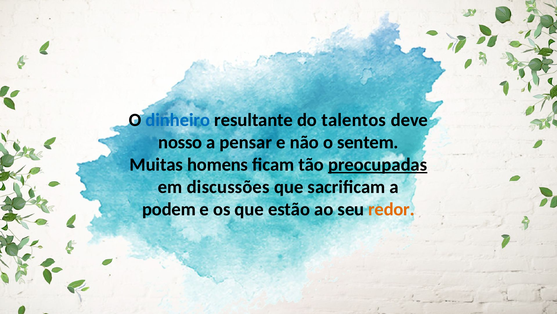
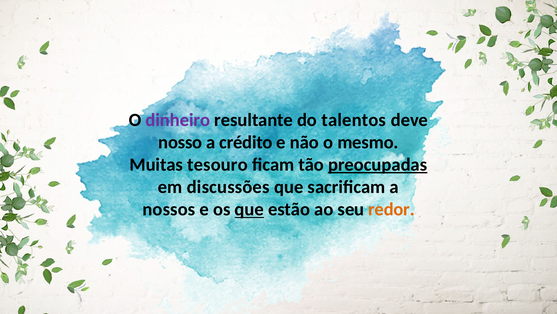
dinheiro colour: blue -> purple
pensar: pensar -> crédito
sentem: sentem -> mesmo
homens: homens -> tesouro
podem: podem -> nossos
que at (249, 209) underline: none -> present
